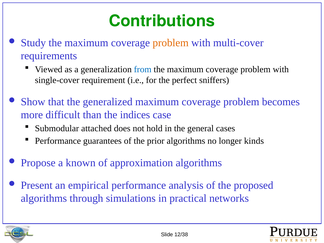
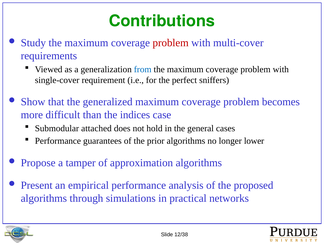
problem at (171, 43) colour: orange -> red
kinds: kinds -> lower
known: known -> tamper
